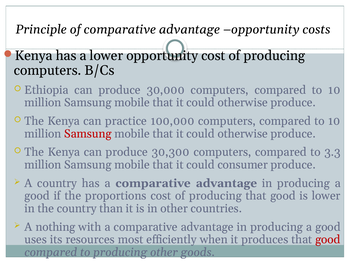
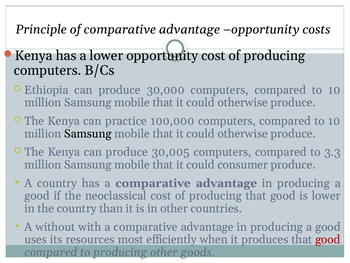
Samsung at (88, 133) colour: red -> black
30,300: 30,300 -> 30,005
proportions: proportions -> neoclassical
nothing: nothing -> without
